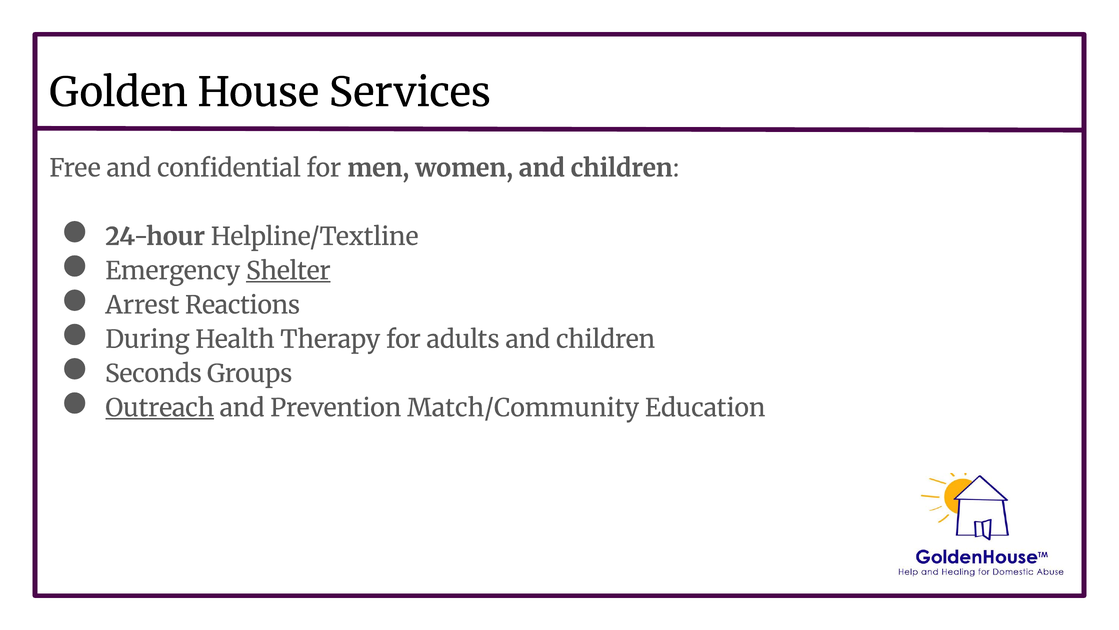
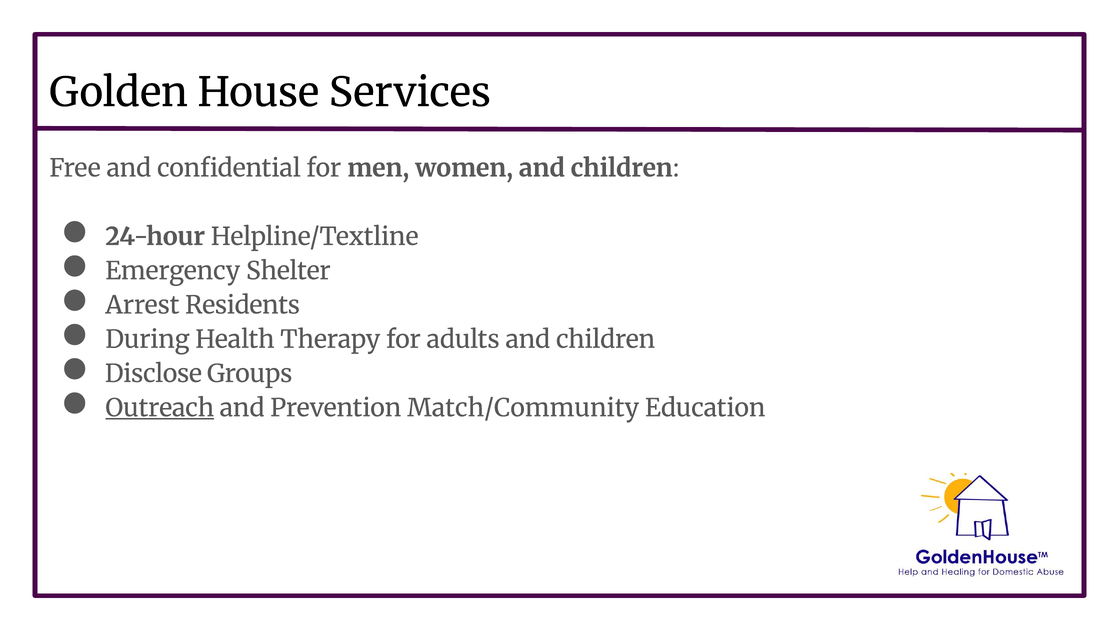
Shelter underline: present -> none
Reactions: Reactions -> Residents
Seconds: Seconds -> Disclose
